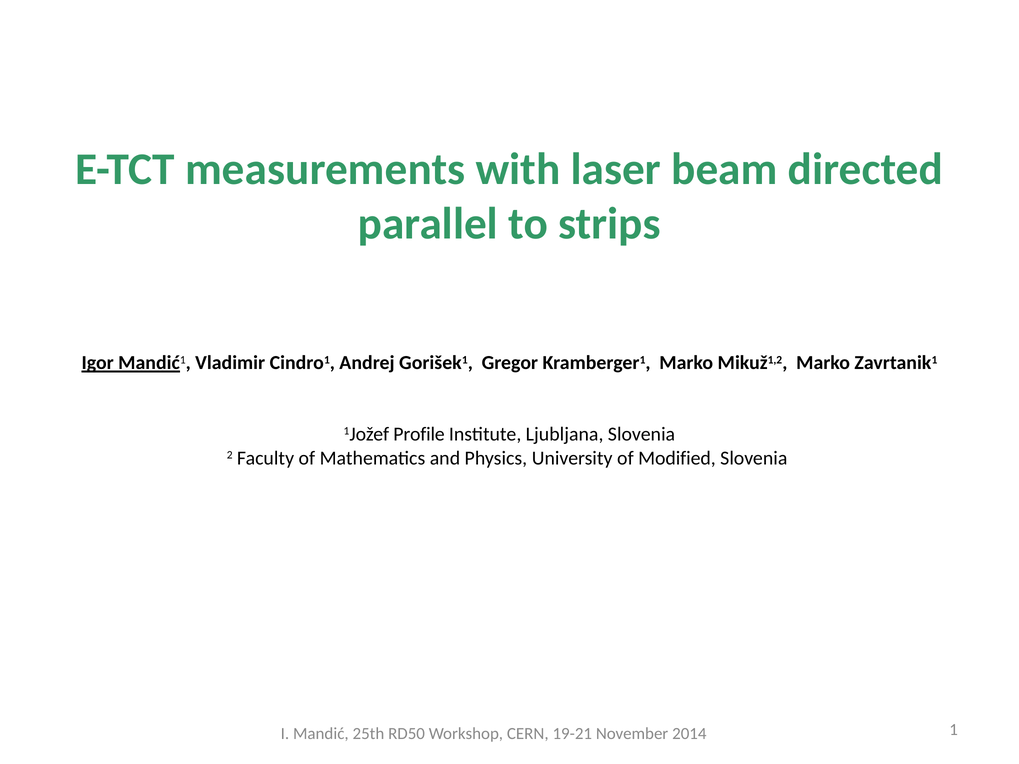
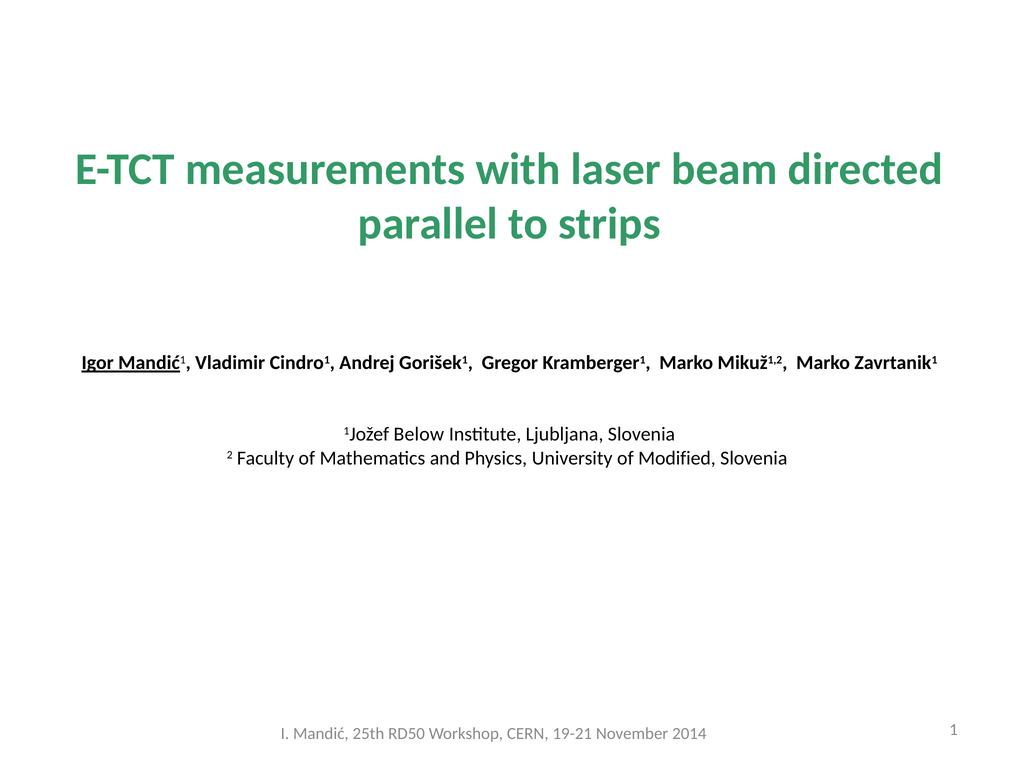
Profile: Profile -> Below
